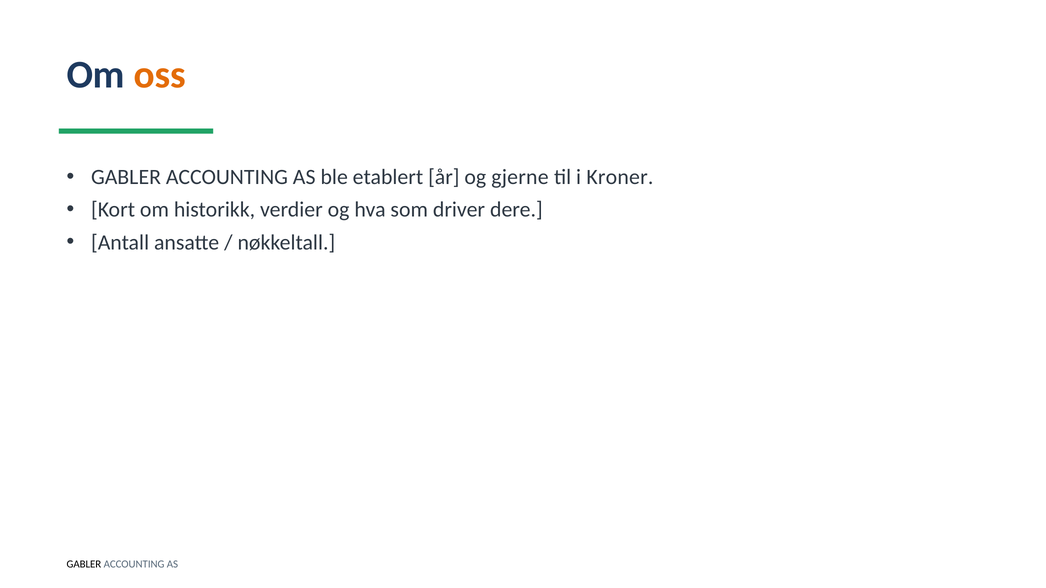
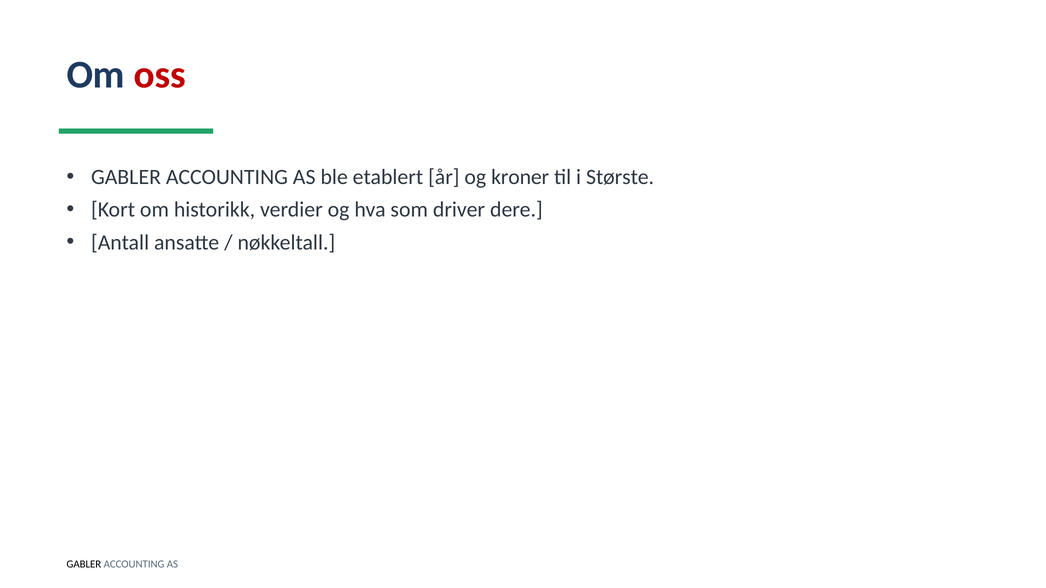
oss colour: orange -> red
gjerne: gjerne -> kroner
Kroner: Kroner -> Største
